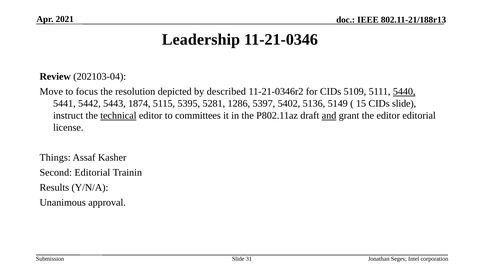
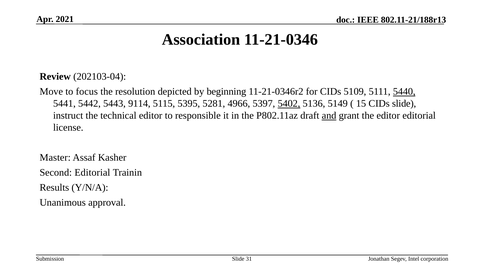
Leadership: Leadership -> Association
described: described -> beginning
1874: 1874 -> 9114
1286: 1286 -> 4966
5402 underline: none -> present
technical underline: present -> none
committees: committees -> responsible
Things: Things -> Master
